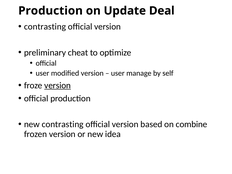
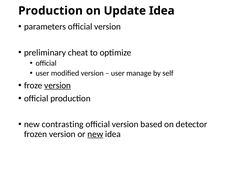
Update Deal: Deal -> Idea
contrasting at (45, 27): contrasting -> parameters
combine: combine -> detector
new at (95, 134) underline: none -> present
